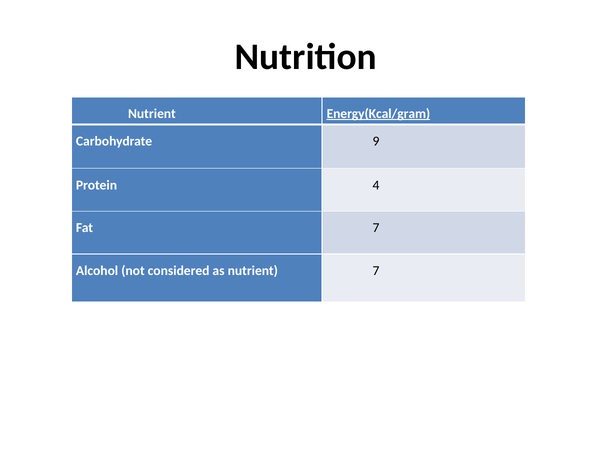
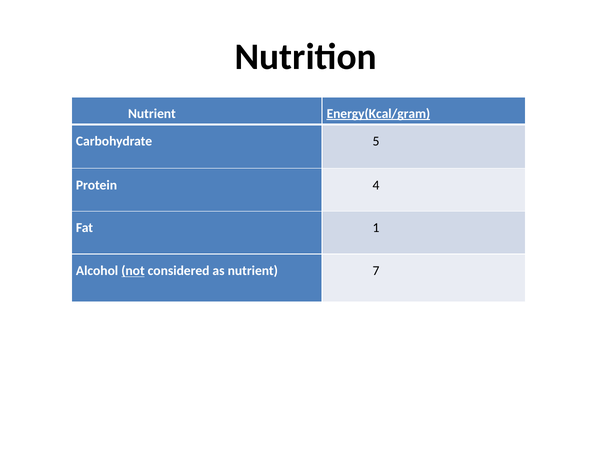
9: 9 -> 5
Fat 7: 7 -> 1
not underline: none -> present
